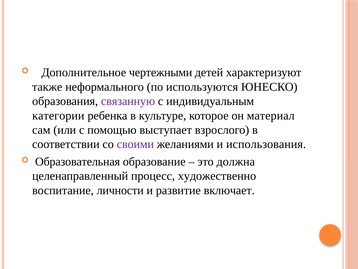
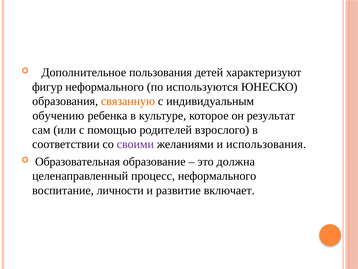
чертежными: чертежными -> пользования
также: также -> фигур
связанную colour: purple -> orange
категории: категории -> обучению
материал: материал -> результат
выступает: выступает -> родителей
процесс художественно: художественно -> неформального
